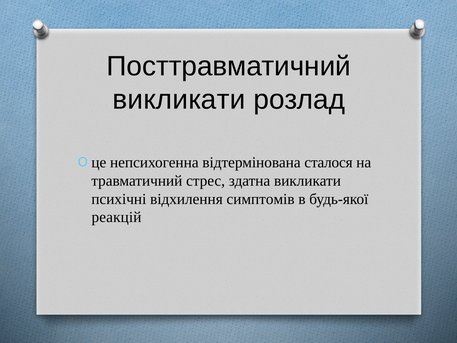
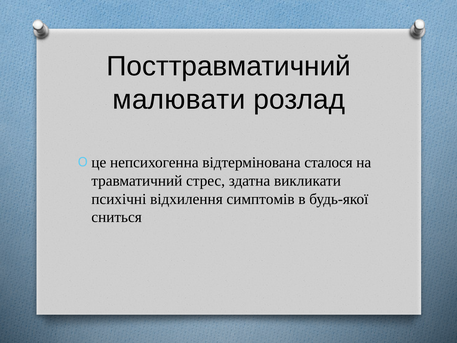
викликати at (179, 100): викликати -> малювати
реакцій: реакцій -> сниться
